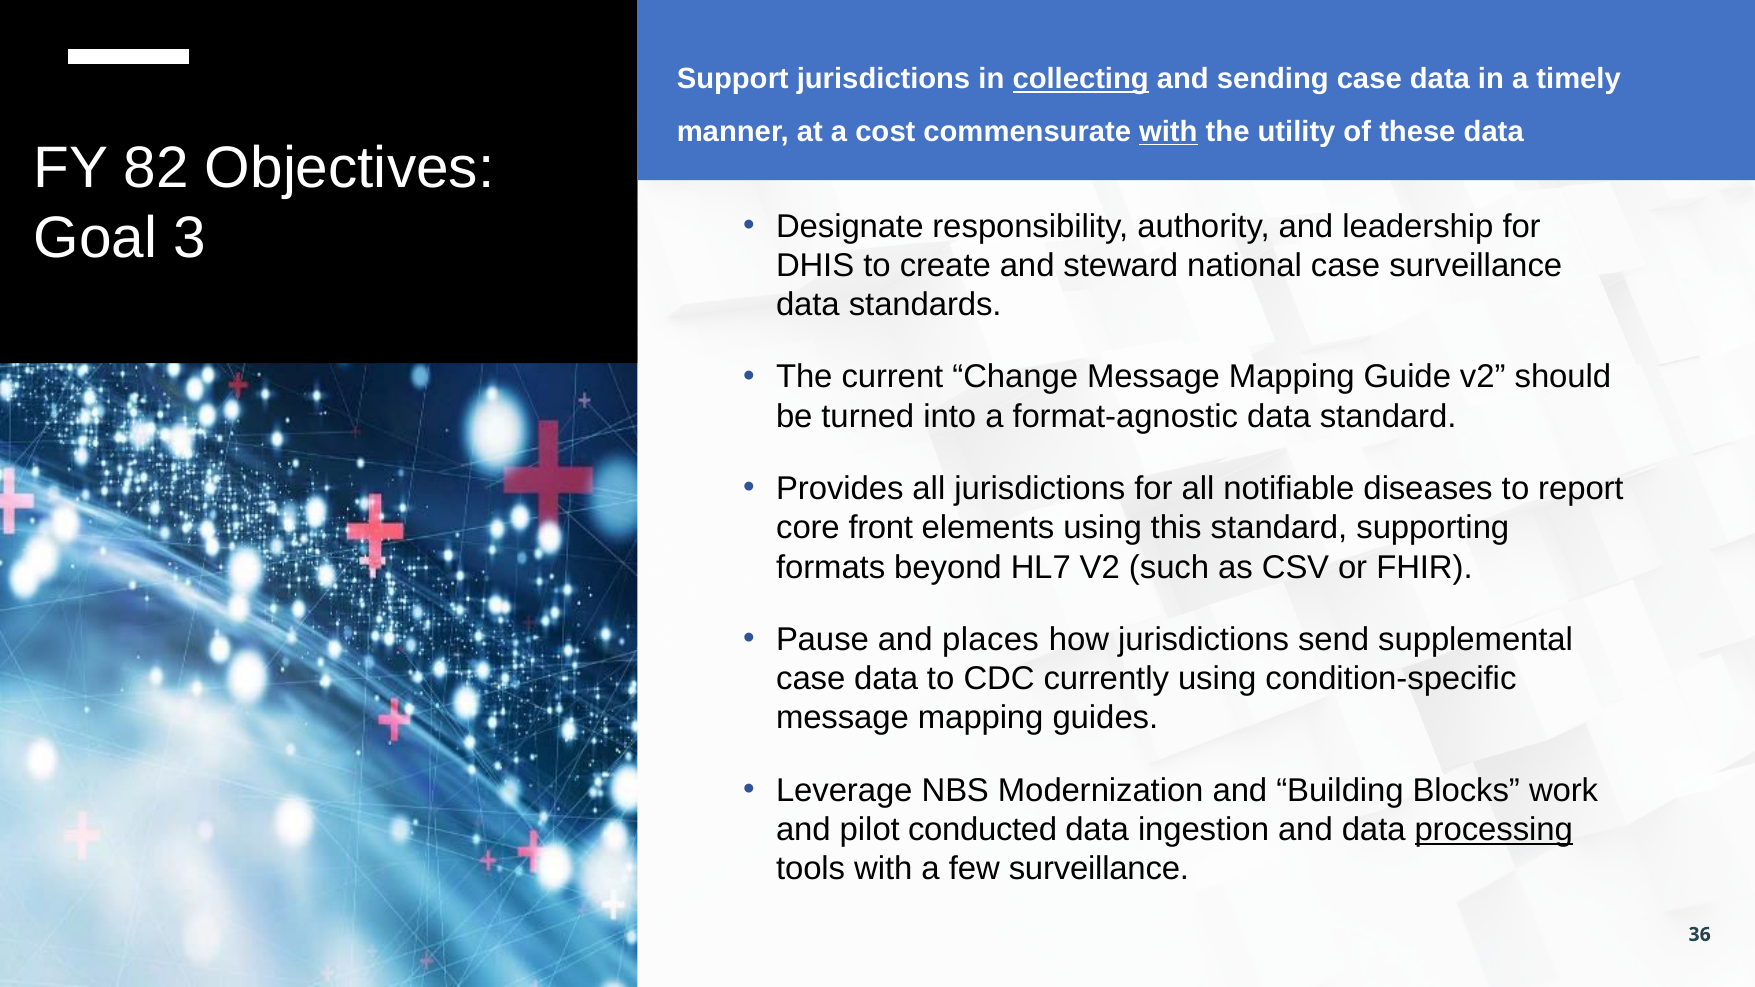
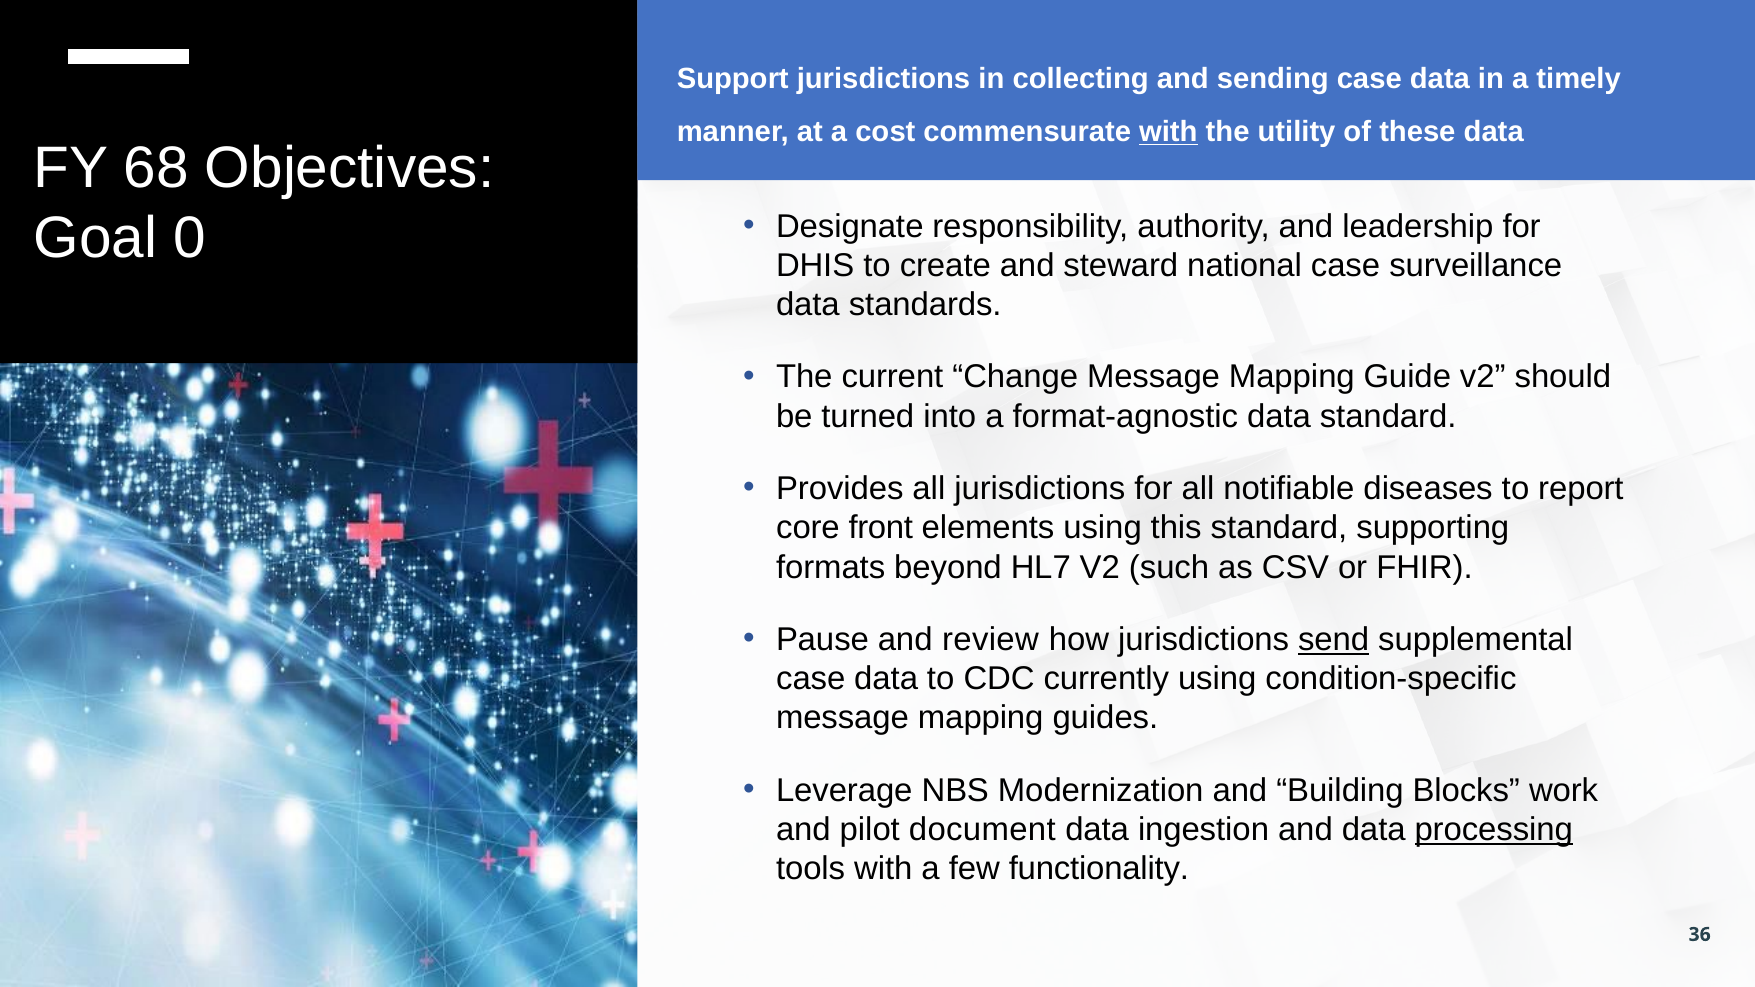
collecting underline: present -> none
82: 82 -> 68
3: 3 -> 0
places: places -> review
send underline: none -> present
conducted: conducted -> document
few surveillance: surveillance -> functionality
